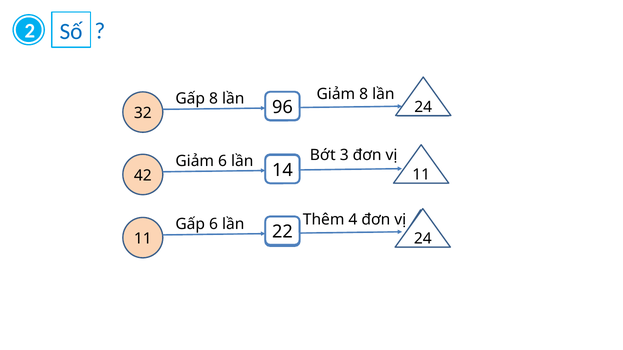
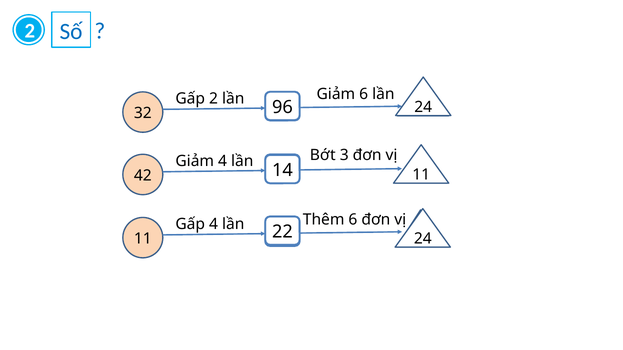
Gấp 8: 8 -> 2
Giảm 8: 8 -> 6
Giảm 6: 6 -> 4
Gấp 6: 6 -> 4
Thêm 4: 4 -> 6
